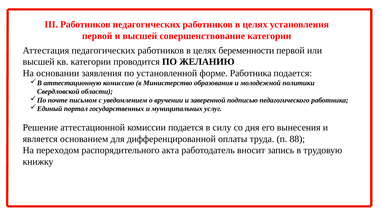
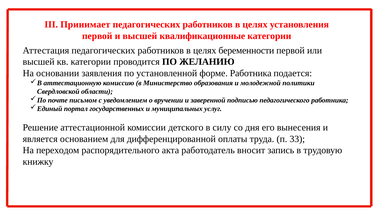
III Работников: Работников -> Принимает
совершенствование: совершенствование -> квалификационные
комиссии подается: подается -> детского
88: 88 -> 33
